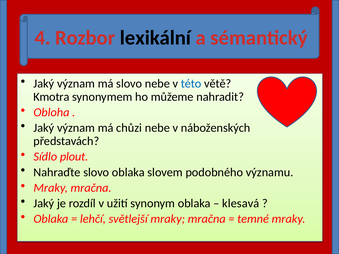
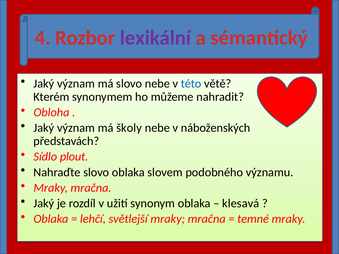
lexikální colour: black -> purple
Kmotra: Kmotra -> Kterém
chůzi: chůzi -> školy
